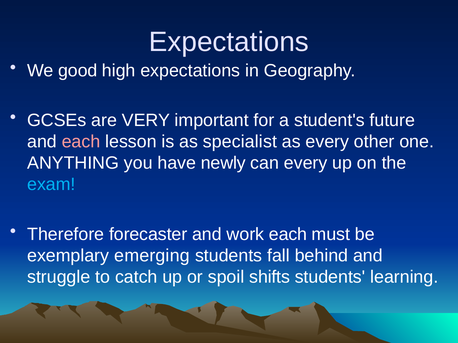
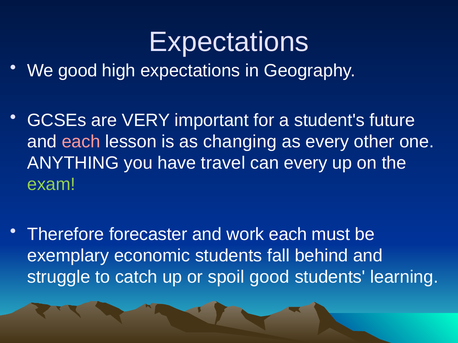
specialist: specialist -> changing
newly: newly -> travel
exam colour: light blue -> light green
emerging: emerging -> economic
spoil shifts: shifts -> good
